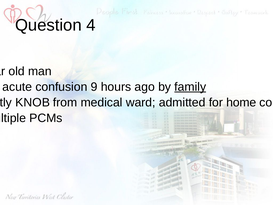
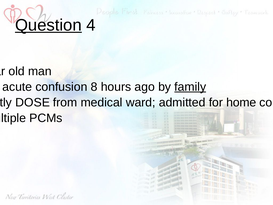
Question underline: none -> present
9: 9 -> 8
KNOB: KNOB -> DOSE
